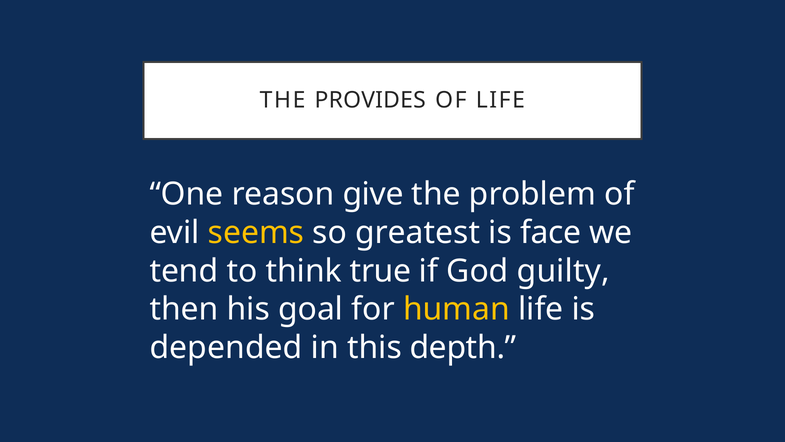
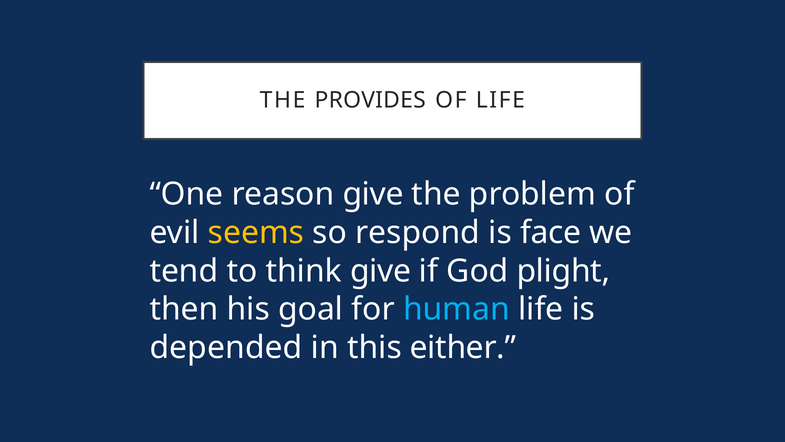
greatest: greatest -> respond
think true: true -> give
guilty: guilty -> plight
human colour: yellow -> light blue
depth: depth -> either
